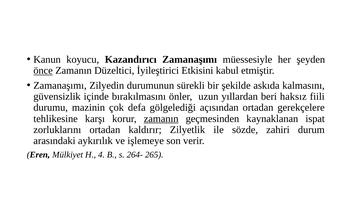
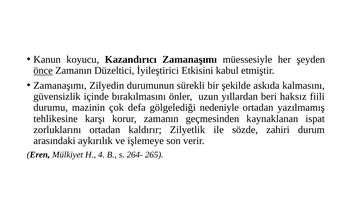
açısından: açısından -> nedeniyle
gerekçelere: gerekçelere -> yazılmamış
zamanın at (161, 119) underline: present -> none
